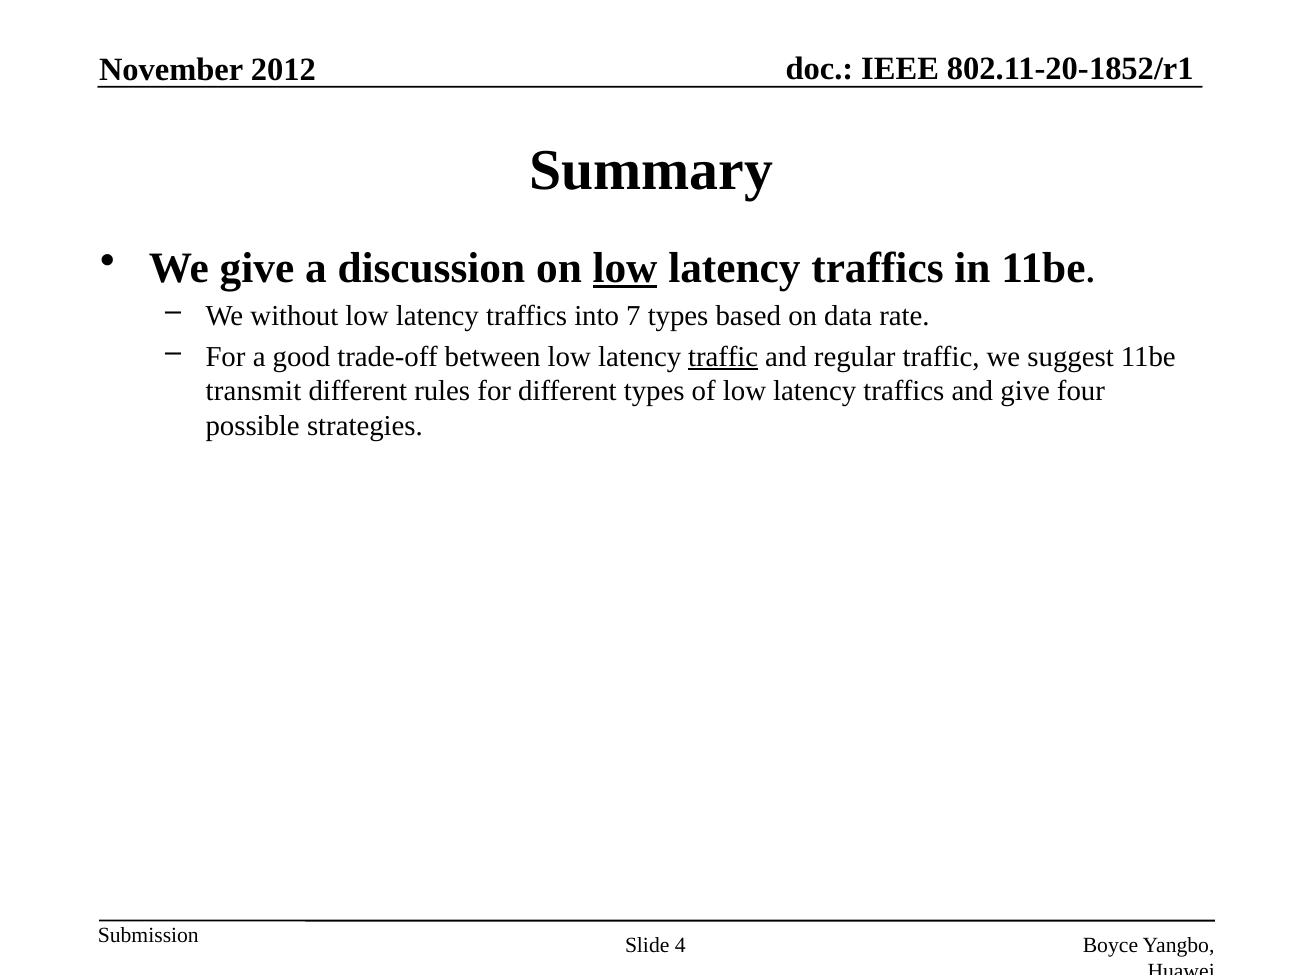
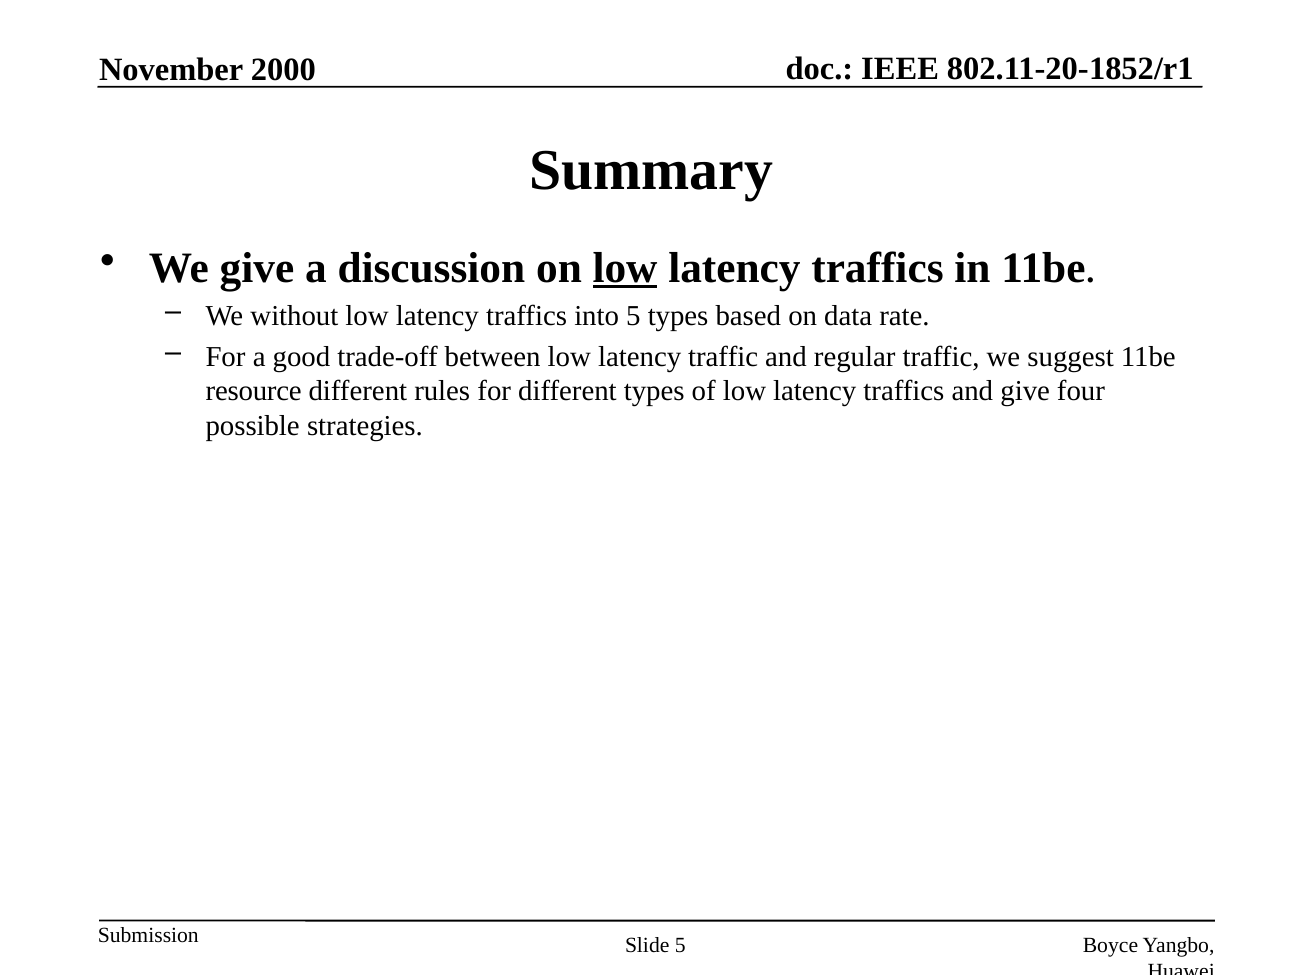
2012: 2012 -> 2000
into 7: 7 -> 5
traffic at (723, 357) underline: present -> none
transmit: transmit -> resource
Slide 4: 4 -> 5
